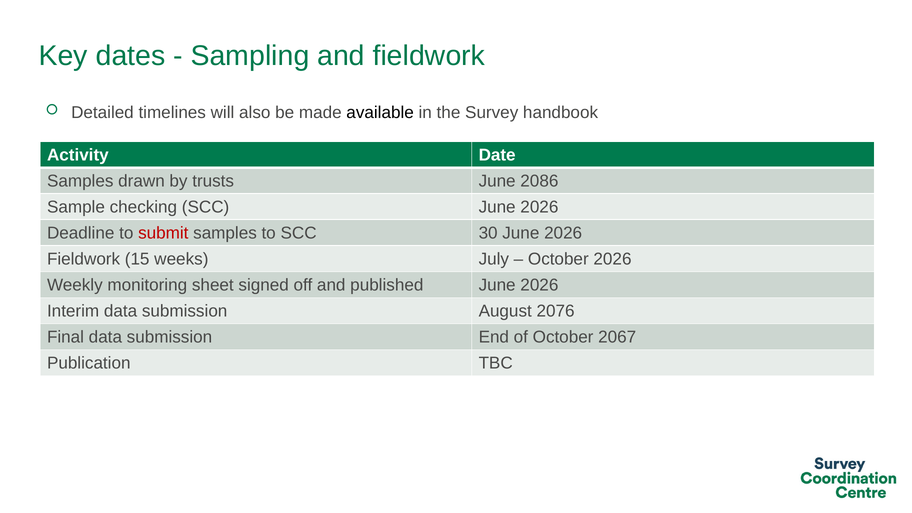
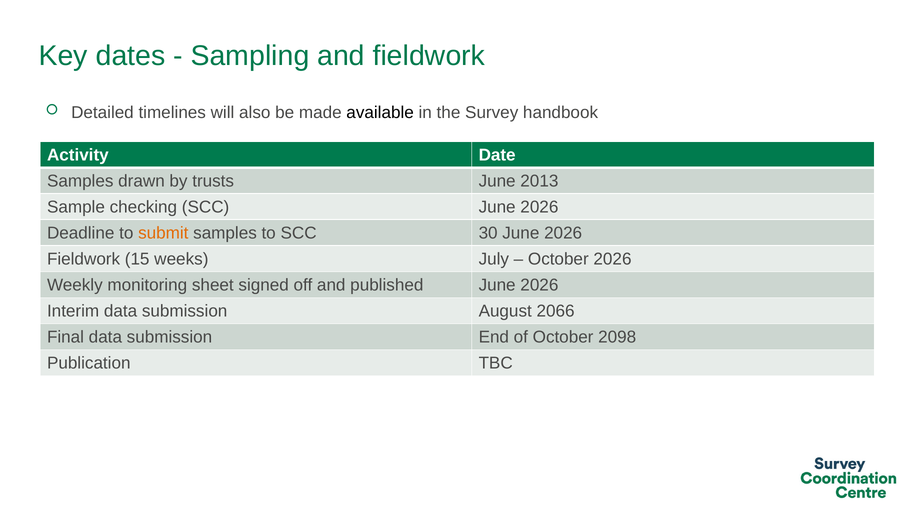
2086: 2086 -> 2013
submit colour: red -> orange
2076: 2076 -> 2066
2067: 2067 -> 2098
